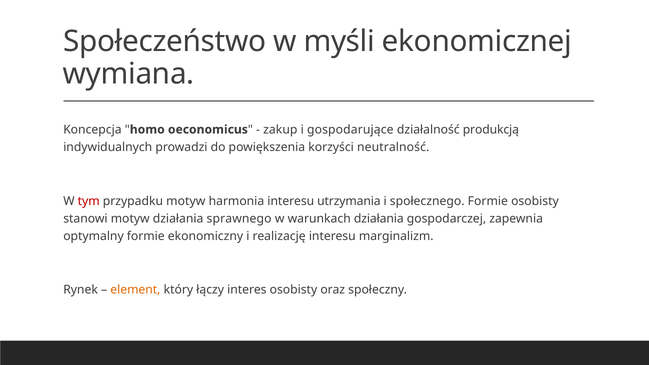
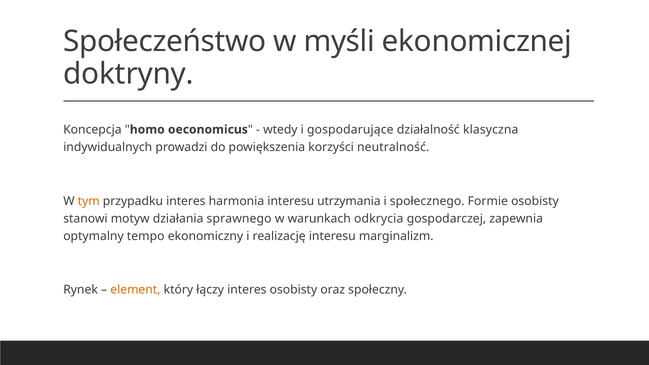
wymiana: wymiana -> doktryny
zakup: zakup -> wtedy
produkcją: produkcją -> klasyczna
tym colour: red -> orange
przypadku motyw: motyw -> interes
warunkach działania: działania -> odkrycia
optymalny formie: formie -> tempo
